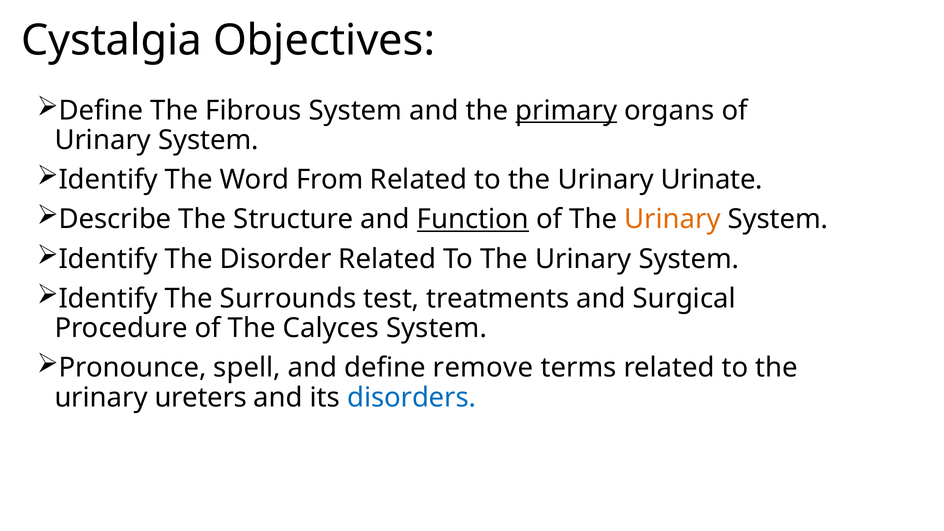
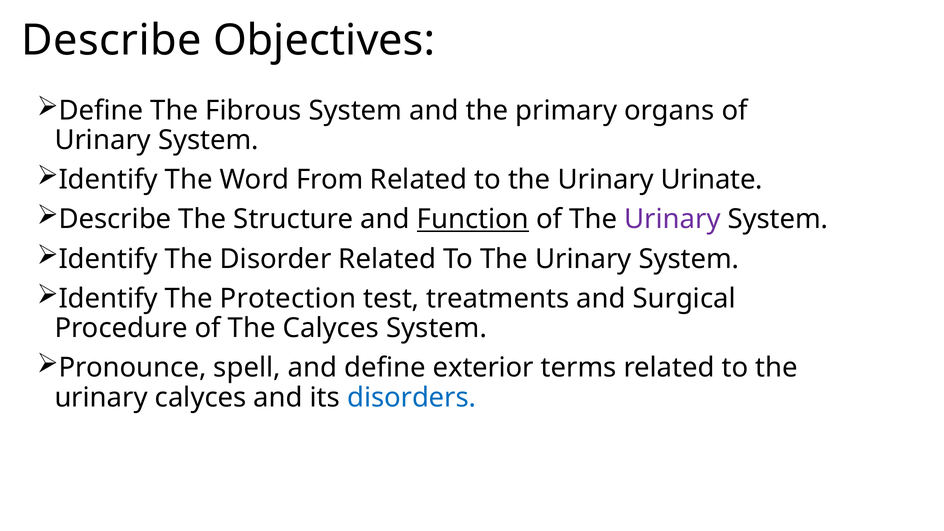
Cystalgia at (112, 41): Cystalgia -> Describe
primary underline: present -> none
Urinary at (672, 219) colour: orange -> purple
Surrounds: Surrounds -> Protection
remove: remove -> exterior
urinary ureters: ureters -> calyces
